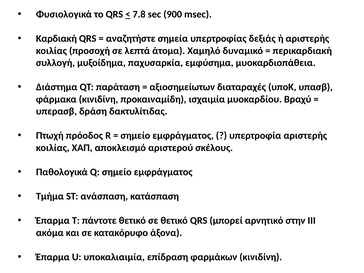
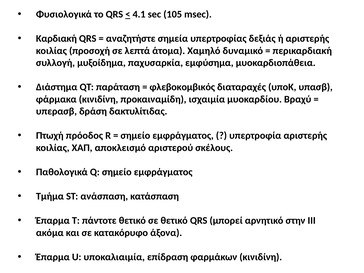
7.8: 7.8 -> 4.1
900: 900 -> 105
αξιοσημείωτων: αξιοσημείωτων -> φλεβοκομβικός
